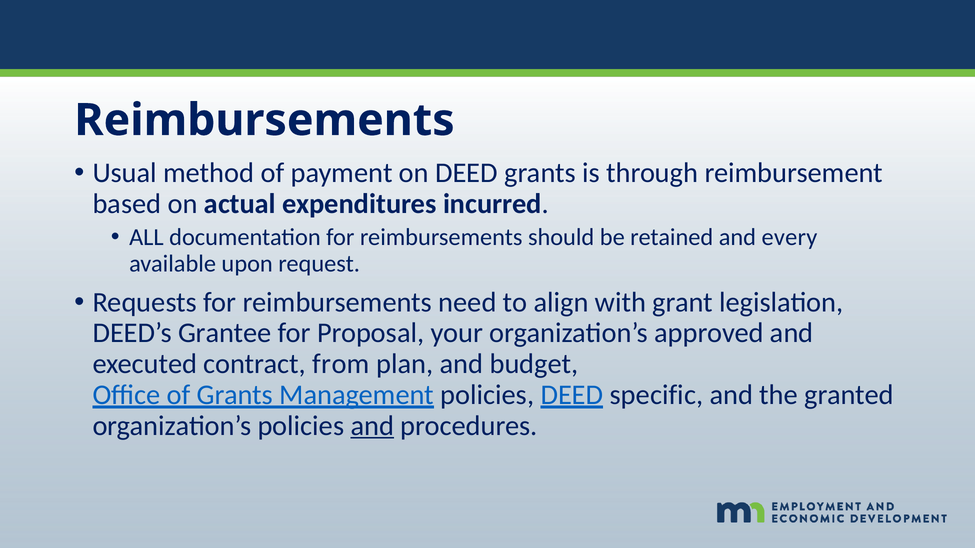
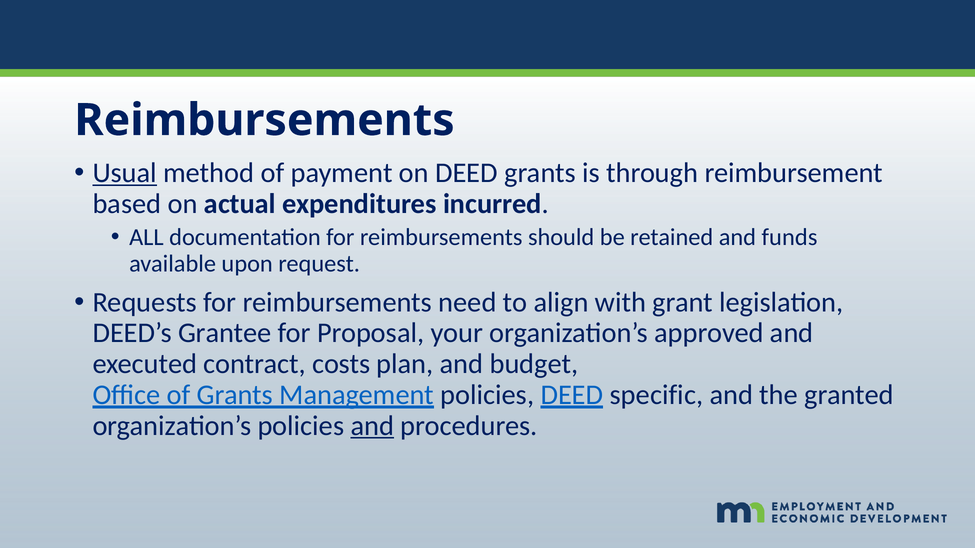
Usual underline: none -> present
every: every -> funds
from: from -> costs
